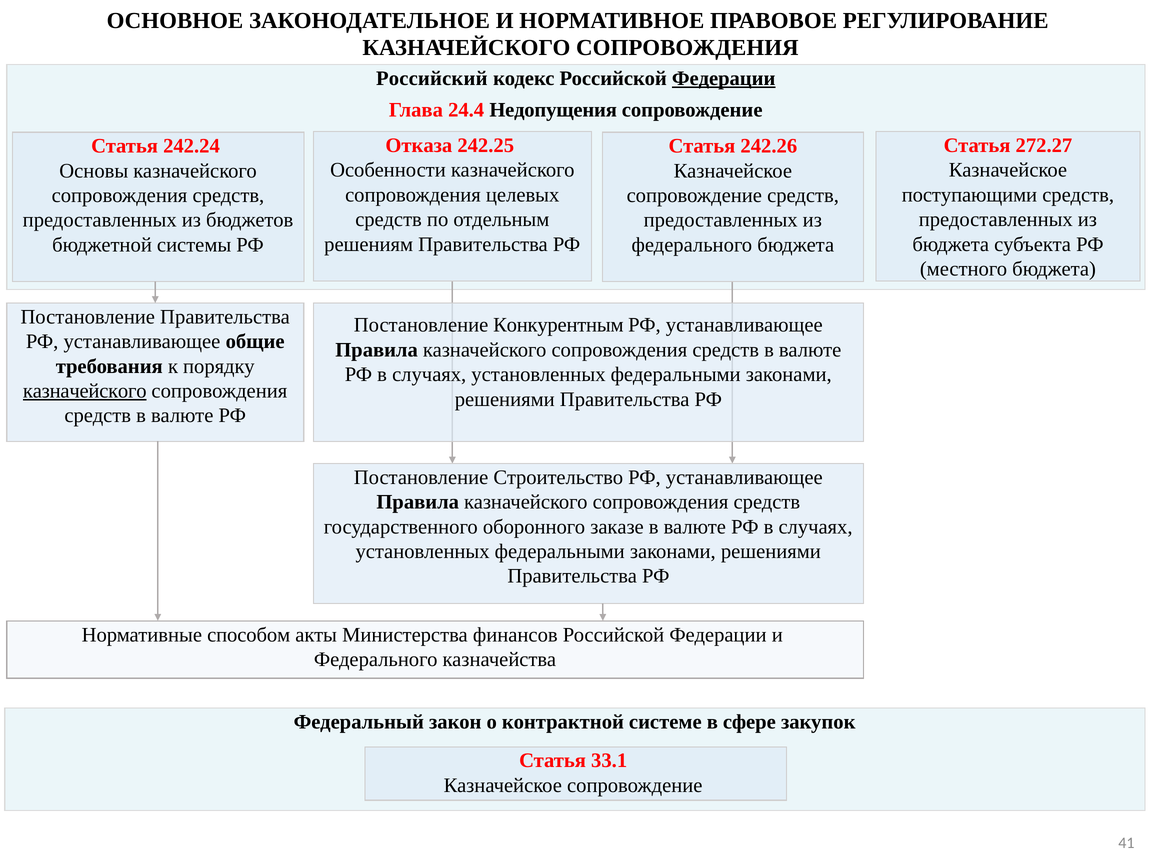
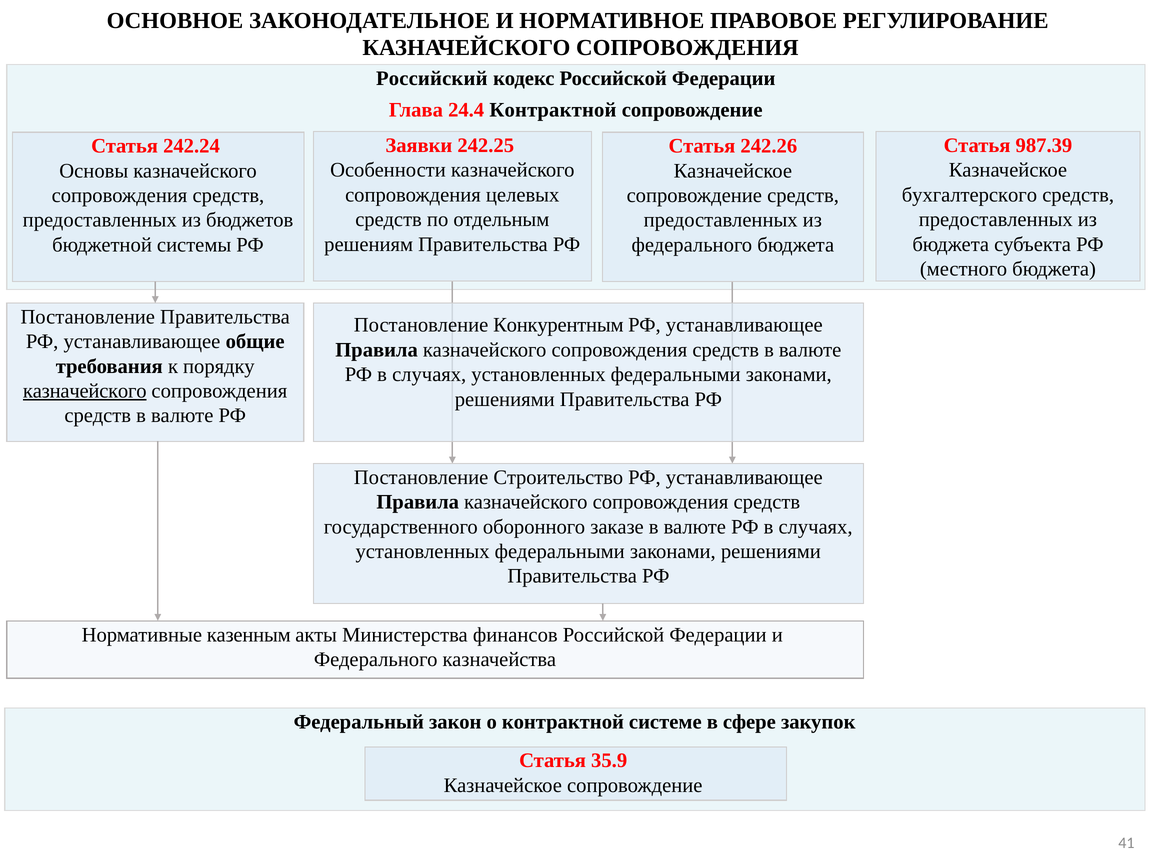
Федерации at (724, 78) underline: present -> none
24.4 Недопущения: Недопущения -> Контрактной
Отказа: Отказа -> Заявки
272.27: 272.27 -> 987.39
поступающими: поступающими -> бухгалтерского
способом: способом -> казенным
33.1: 33.1 -> 35.9
